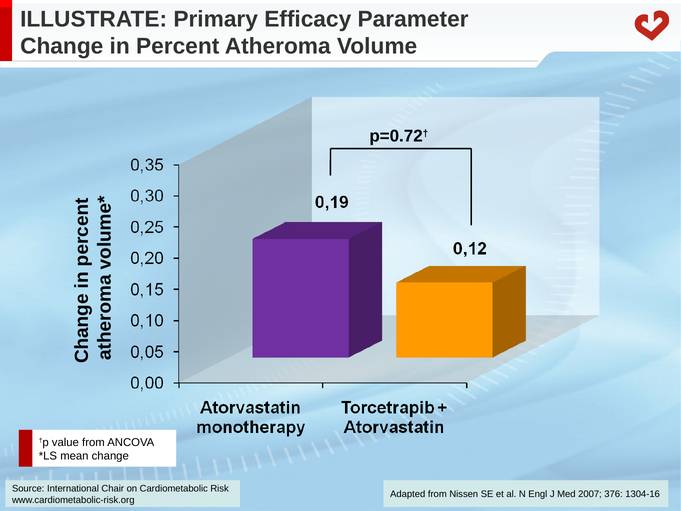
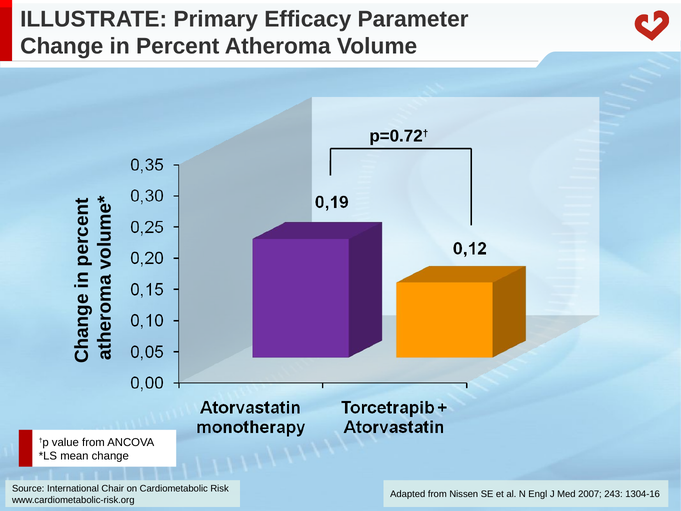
376: 376 -> 243
